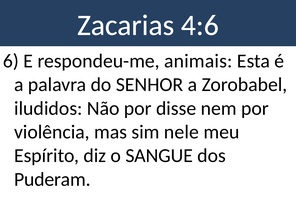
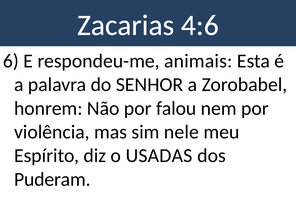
iludidos: iludidos -> honrem
disse: disse -> falou
SANGUE: SANGUE -> USADAS
